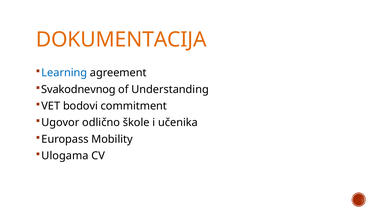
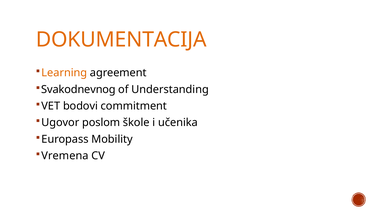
Learning colour: blue -> orange
odlično: odlično -> poslom
Ulogama: Ulogama -> Vremena
